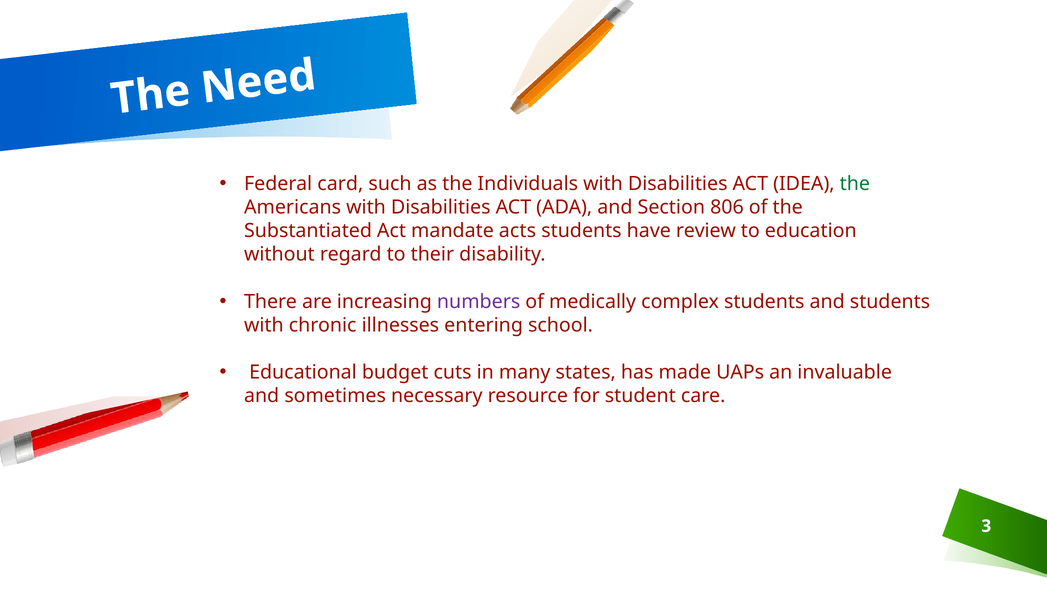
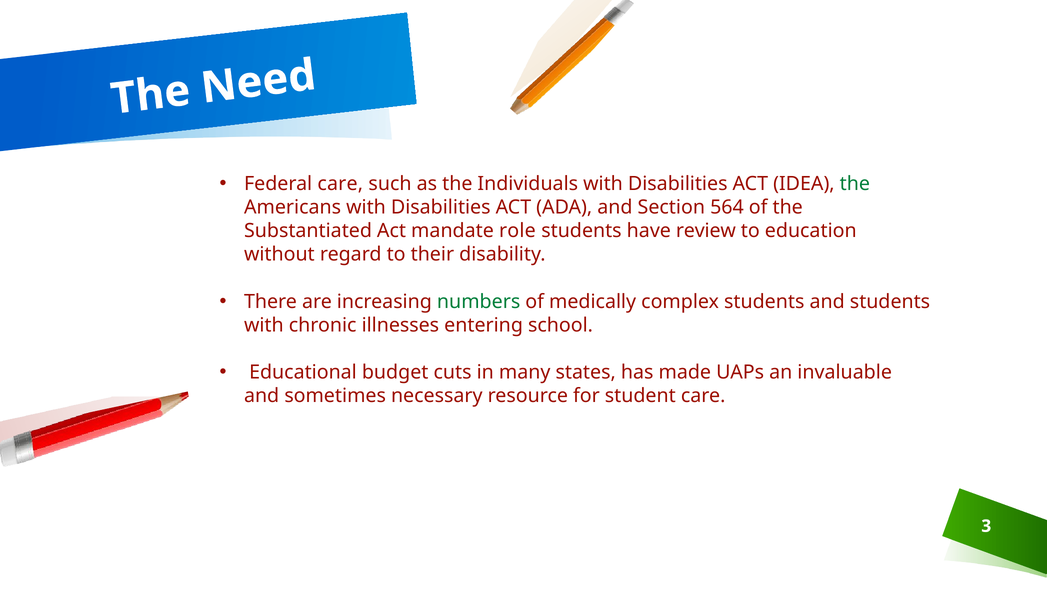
Federal card: card -> care
806: 806 -> 564
acts: acts -> role
numbers colour: purple -> green
